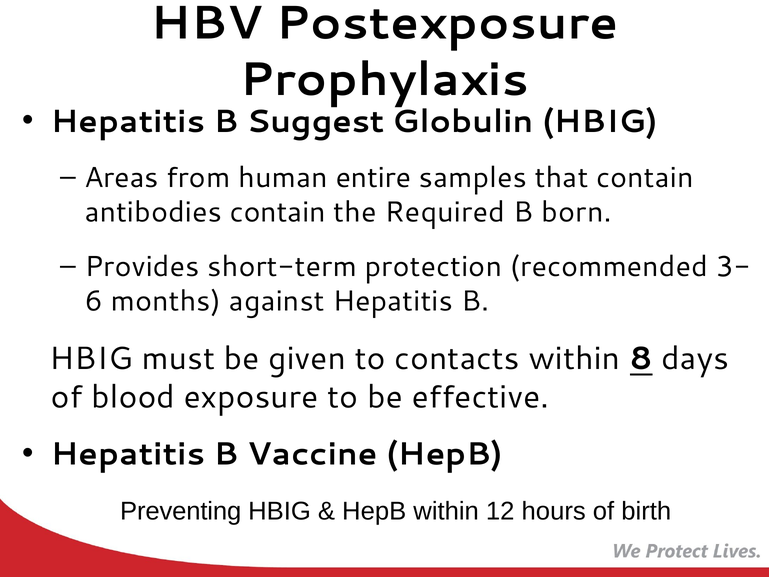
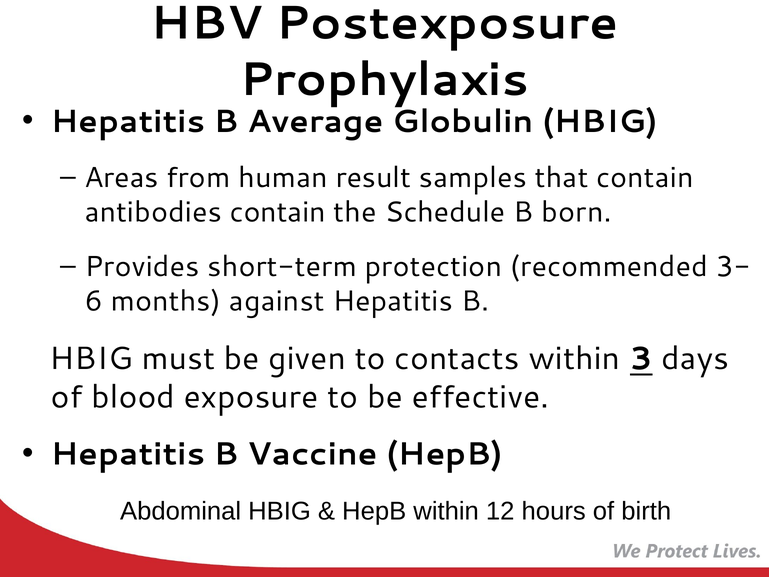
Suggest: Suggest -> Average
entire: entire -> result
Required: Required -> Schedule
8: 8 -> 3
Preventing: Preventing -> Abdominal
